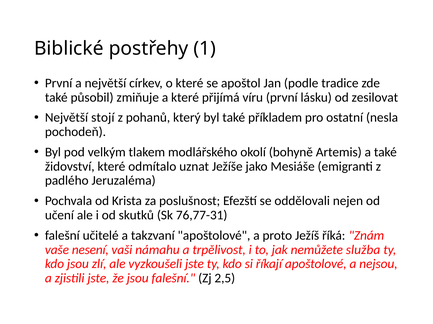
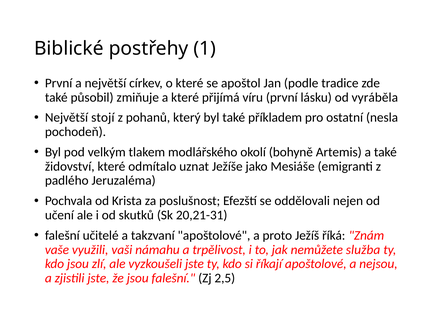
zesilovat: zesilovat -> vyráběla
76,77-31: 76,77-31 -> 20,21-31
nesení: nesení -> využili
